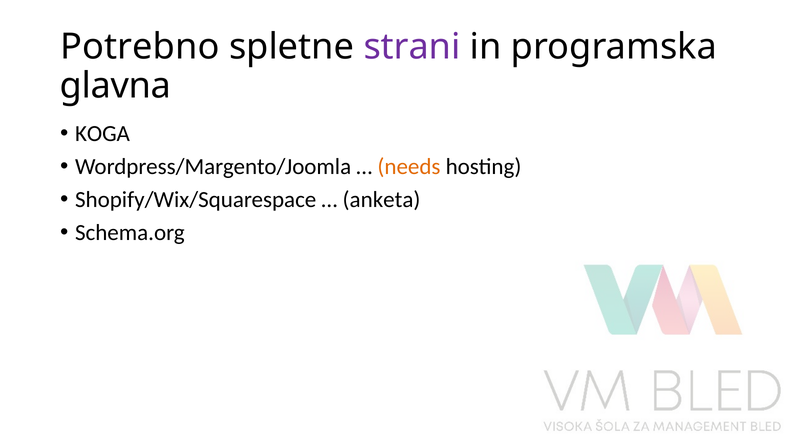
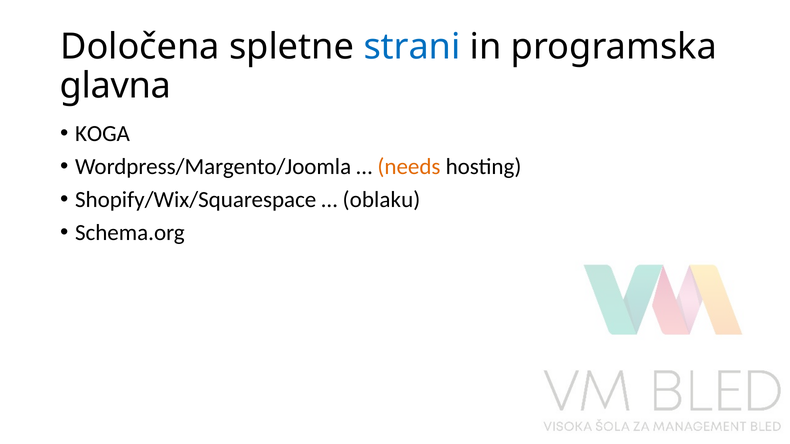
Potrebno: Potrebno -> Določena
strani colour: purple -> blue
anketa: anketa -> oblaku
